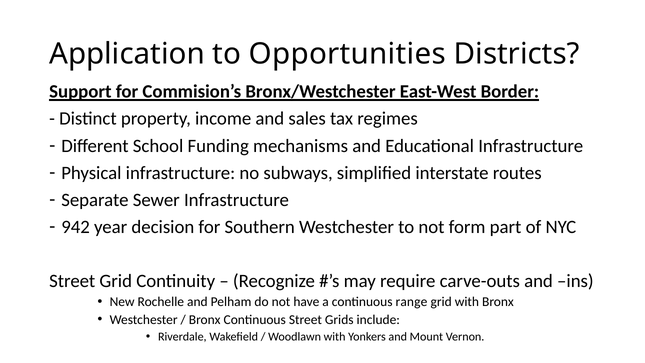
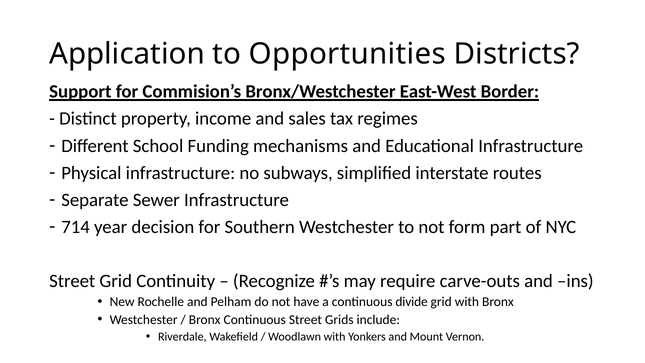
942: 942 -> 714
range: range -> divide
